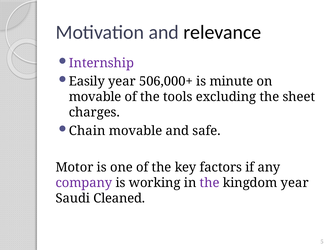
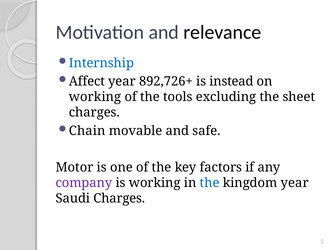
Internship colour: purple -> blue
Easily: Easily -> Affect
506,000+: 506,000+ -> 892,726+
minute: minute -> instead
movable at (95, 97): movable -> working
the at (210, 183) colour: purple -> blue
Saudi Cleaned: Cleaned -> Charges
